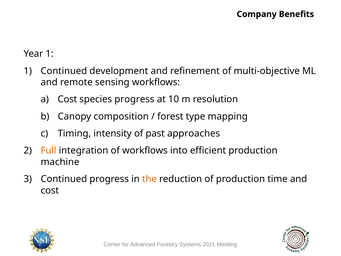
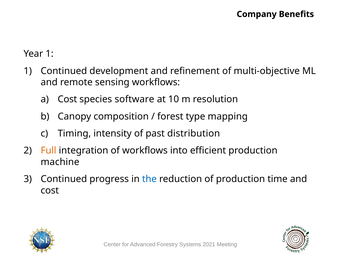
species progress: progress -> software
approaches: approaches -> distribution
the colour: orange -> blue
